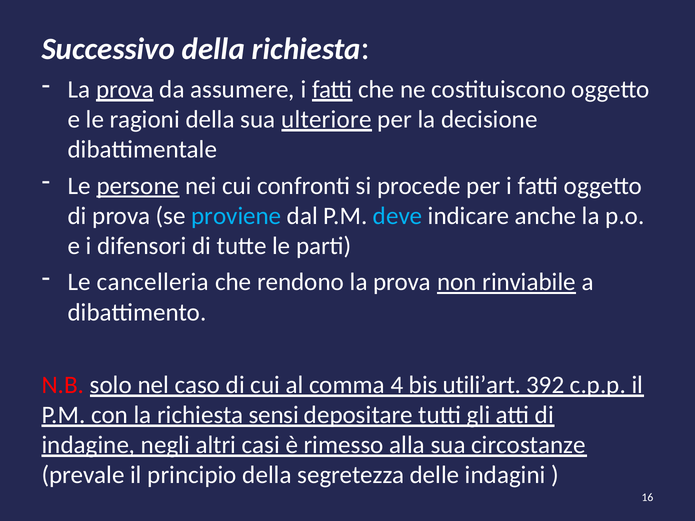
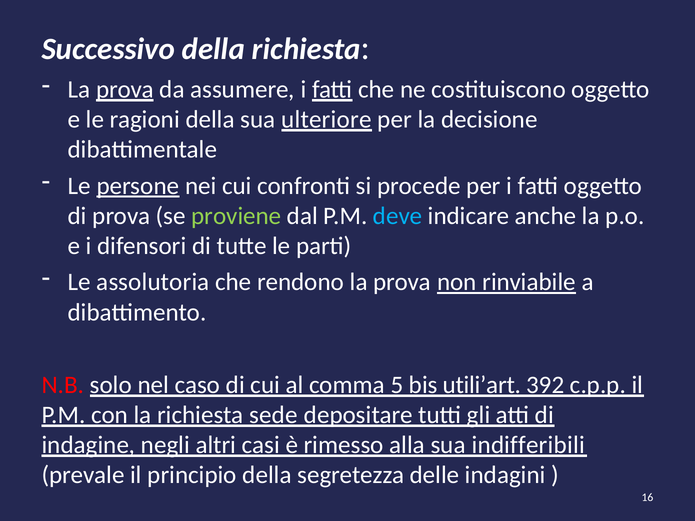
proviene colour: light blue -> light green
cancelleria: cancelleria -> assolutoria
4: 4 -> 5
sensi: sensi -> sede
circostanze: circostanze -> indifferibili
